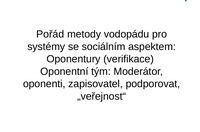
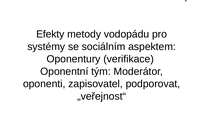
Pořád: Pořád -> Efekty
